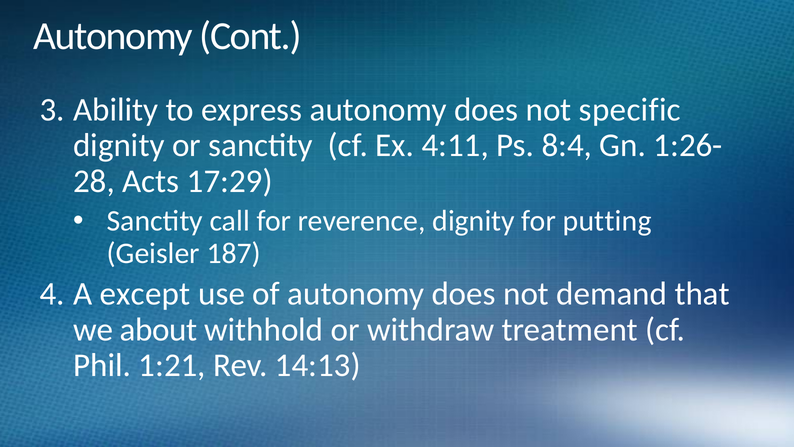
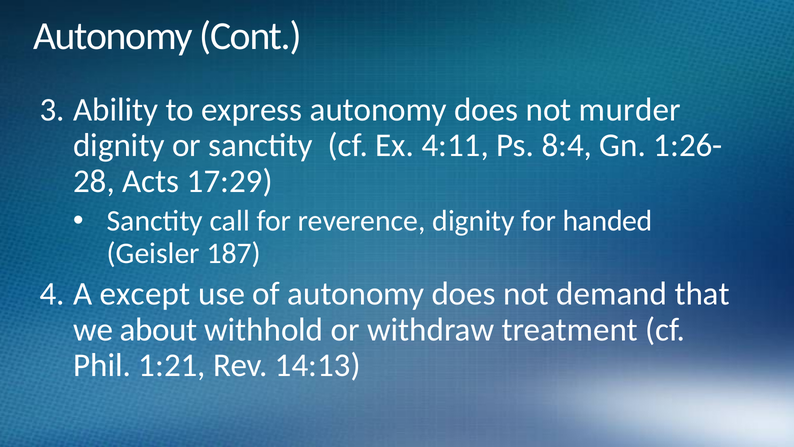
specific: specific -> murder
putting: putting -> handed
